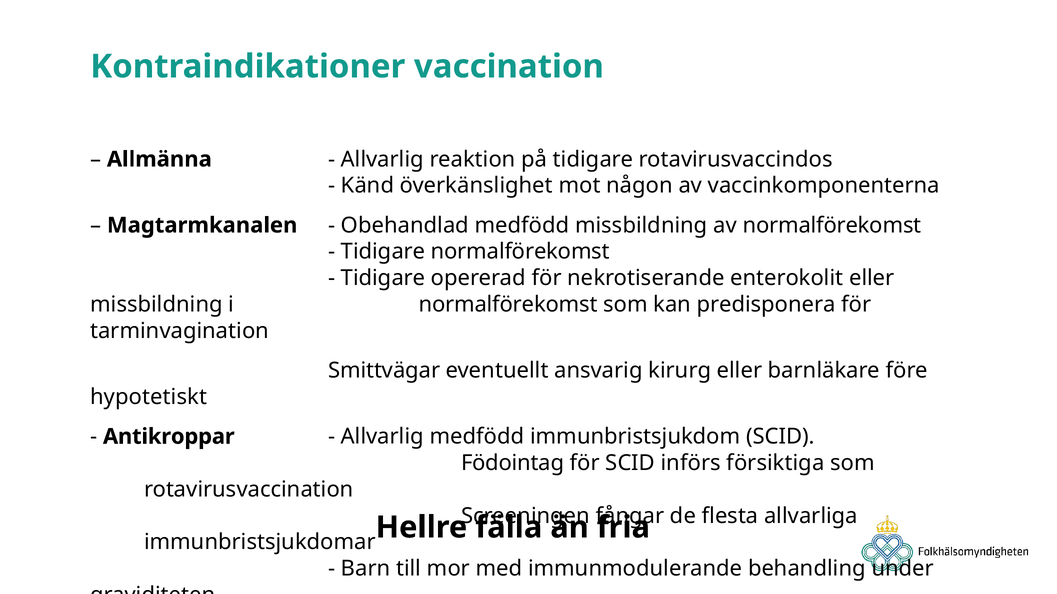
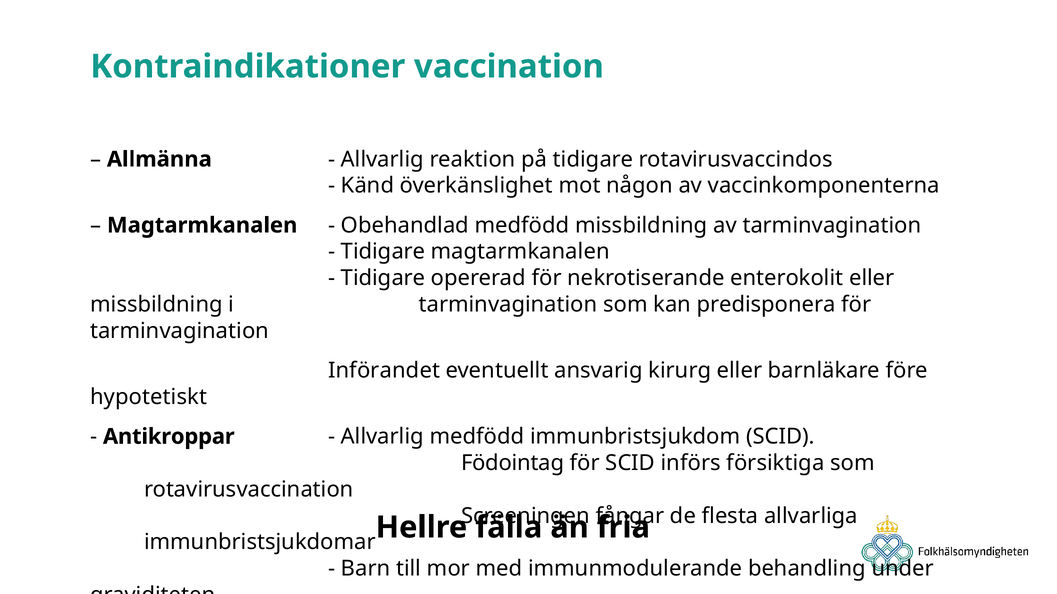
av normalförekomst: normalförekomst -> tarminvagination
Tidigare normalförekomst: normalförekomst -> magtarmkanalen
i normalförekomst: normalförekomst -> tarminvagination
Smittvägar: Smittvägar -> Införandet
